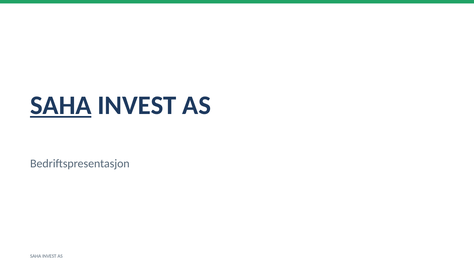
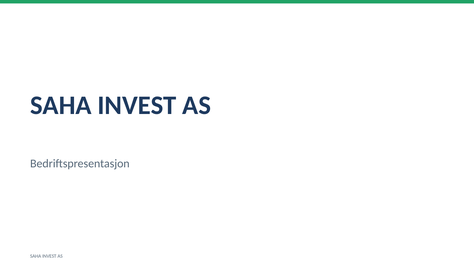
SAHA at (61, 105) underline: present -> none
